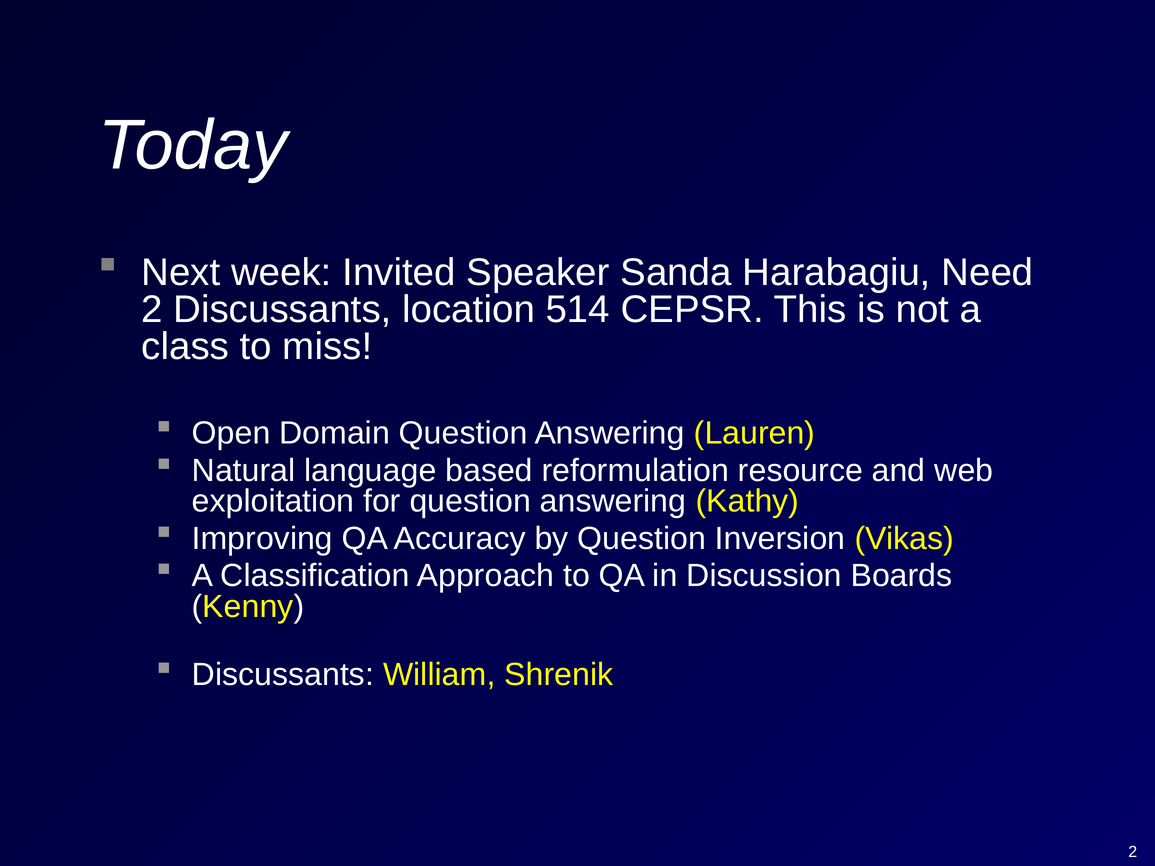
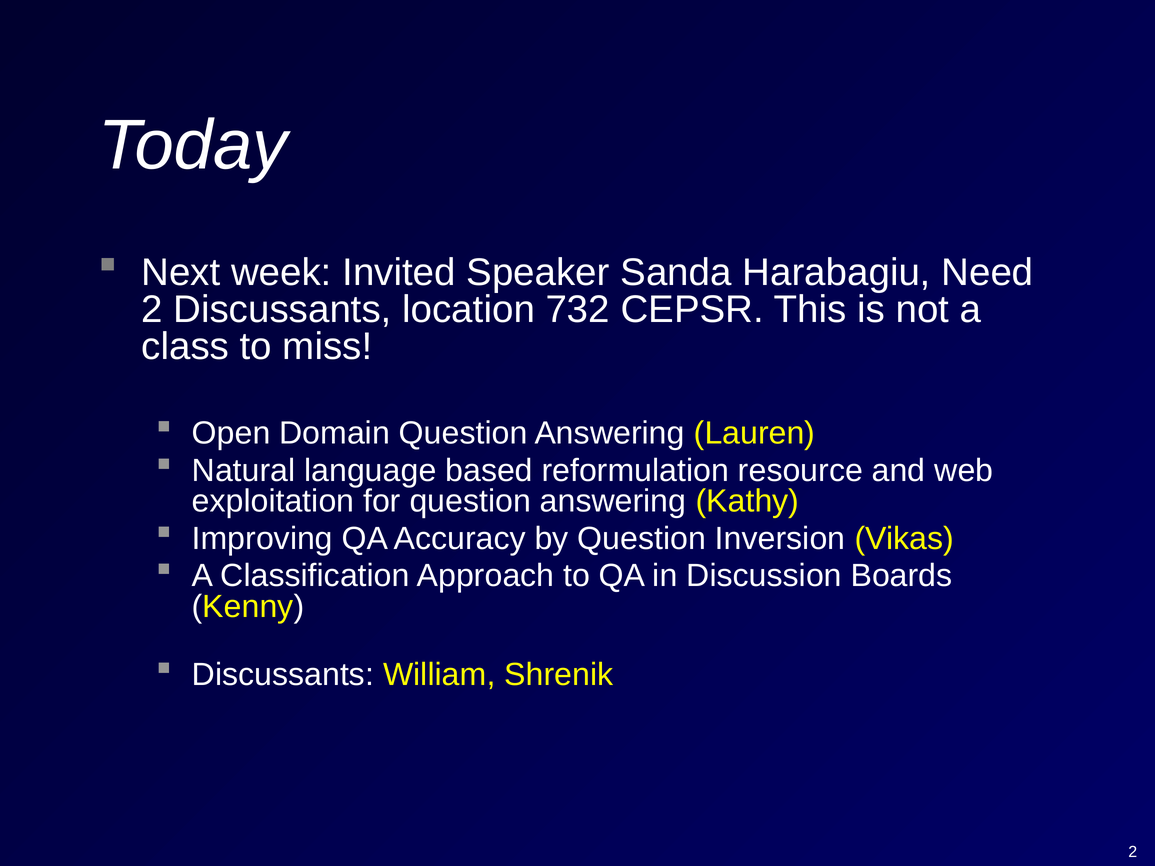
514: 514 -> 732
